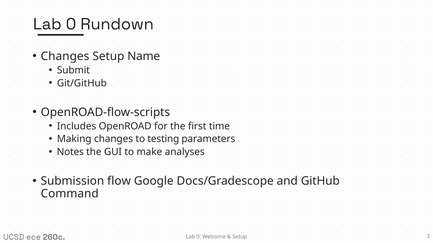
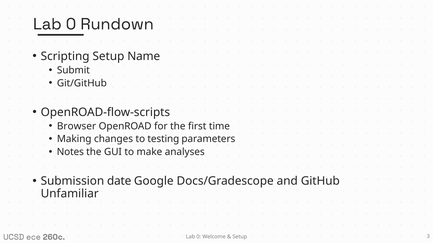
Changes at (65, 56): Changes -> Scripting
Includes: Includes -> Browser
flow: flow -> date
Command: Command -> Unfamiliar
